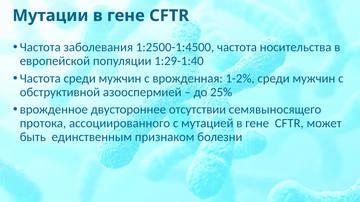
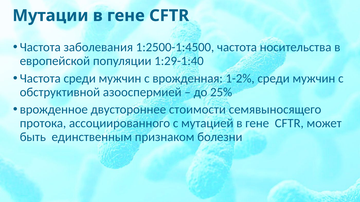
отсутствии: отсутствии -> стоимости
